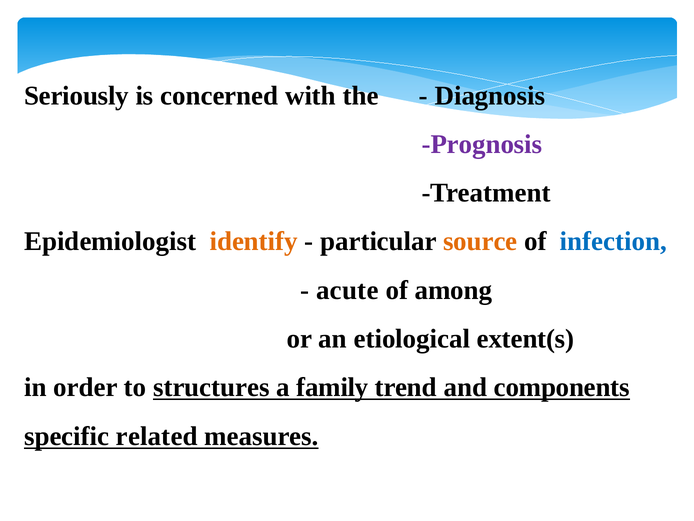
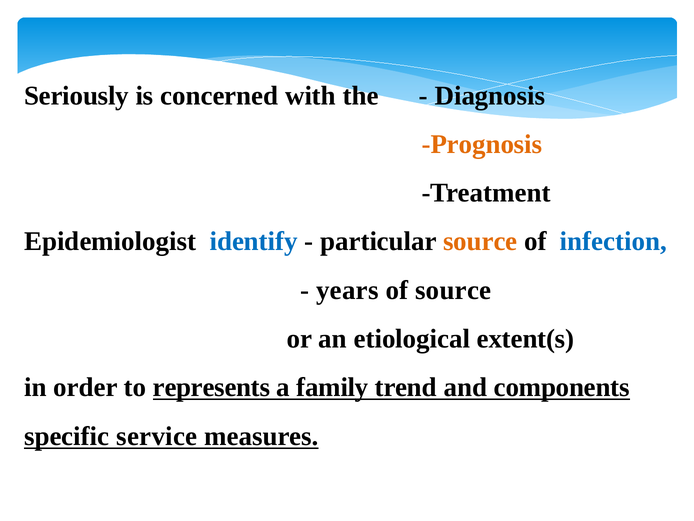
Prognosis colour: purple -> orange
identify colour: orange -> blue
acute: acute -> years
of among: among -> source
structures: structures -> represents
related: related -> service
